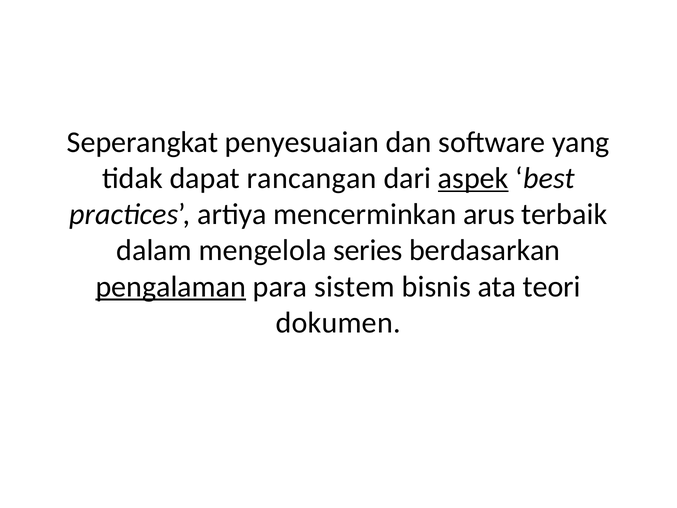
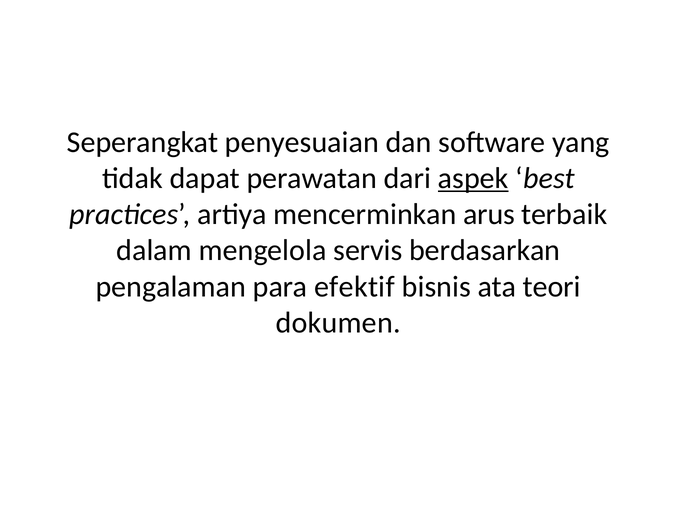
rancangan: rancangan -> perawatan
series: series -> servis
pengalaman underline: present -> none
sistem: sistem -> efektif
